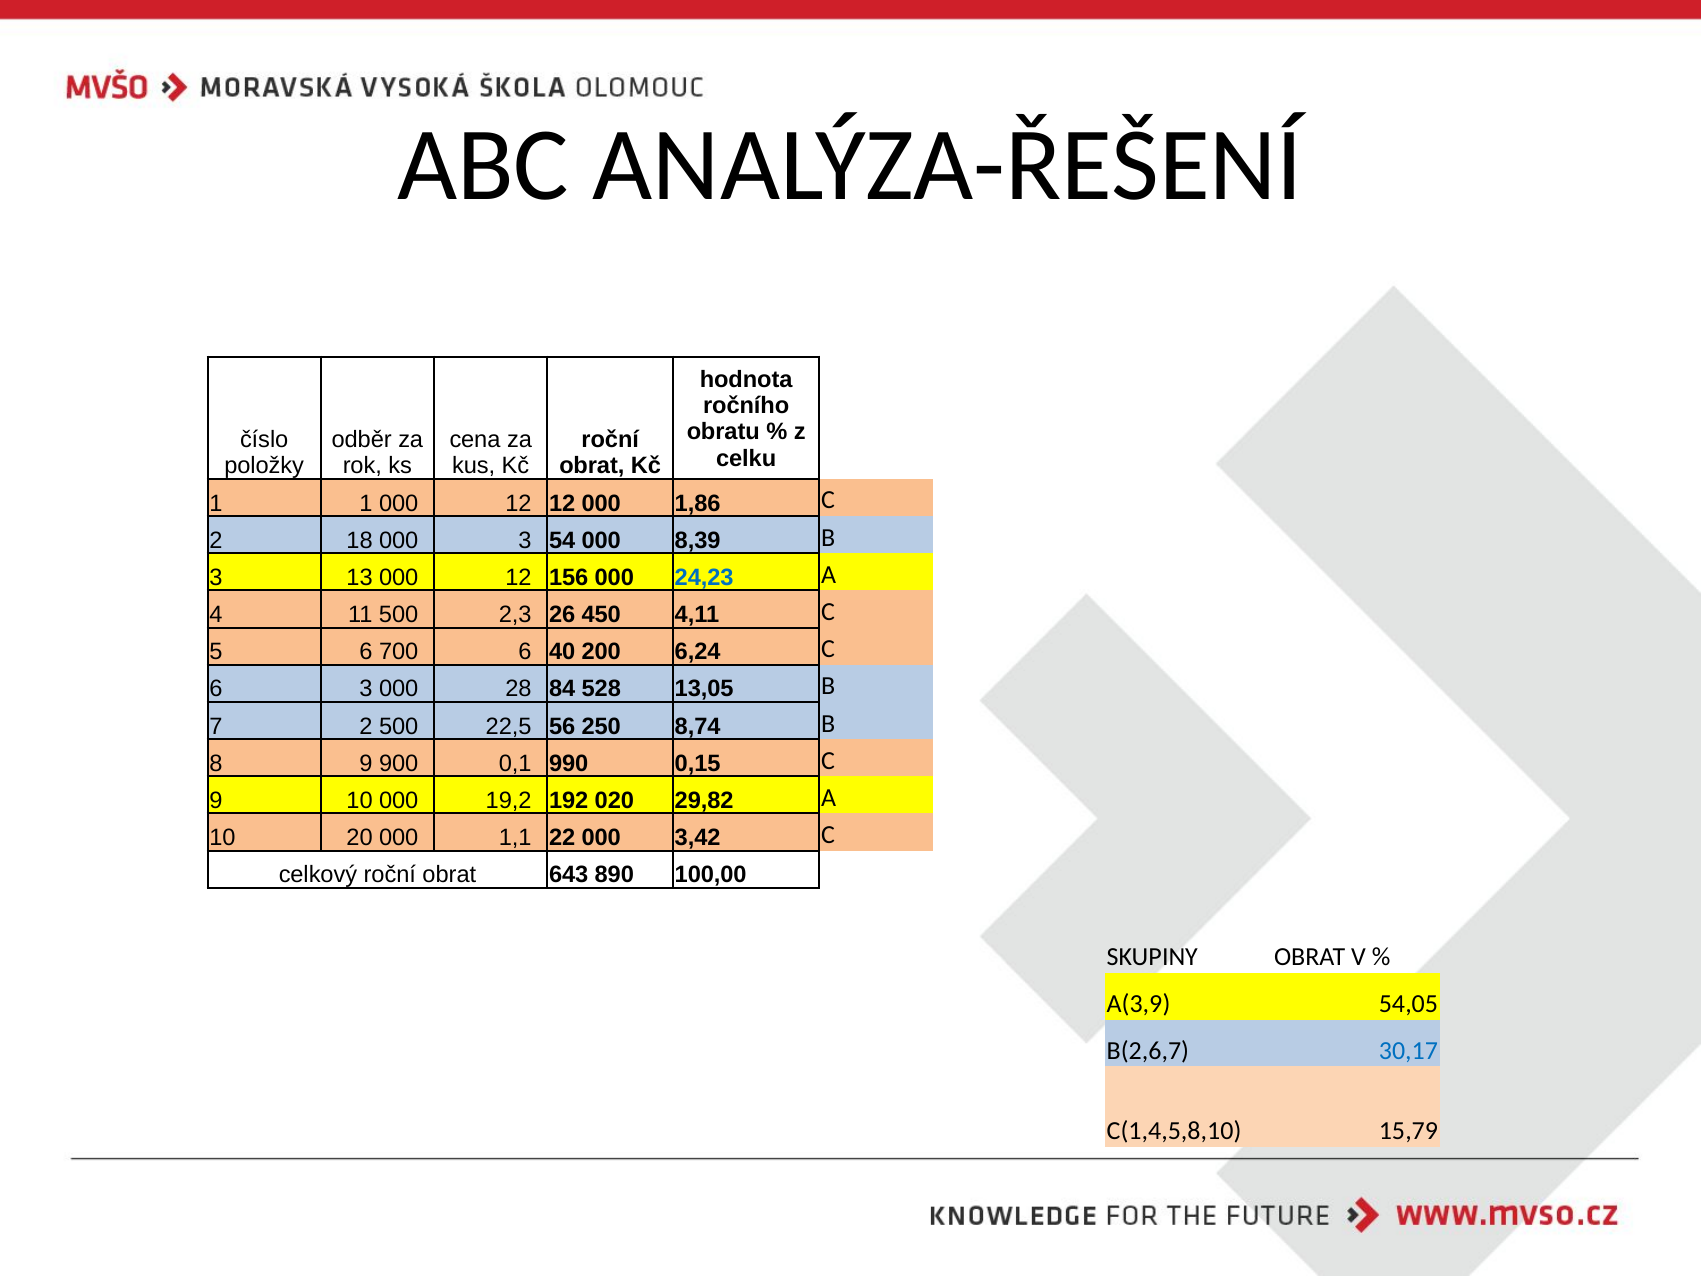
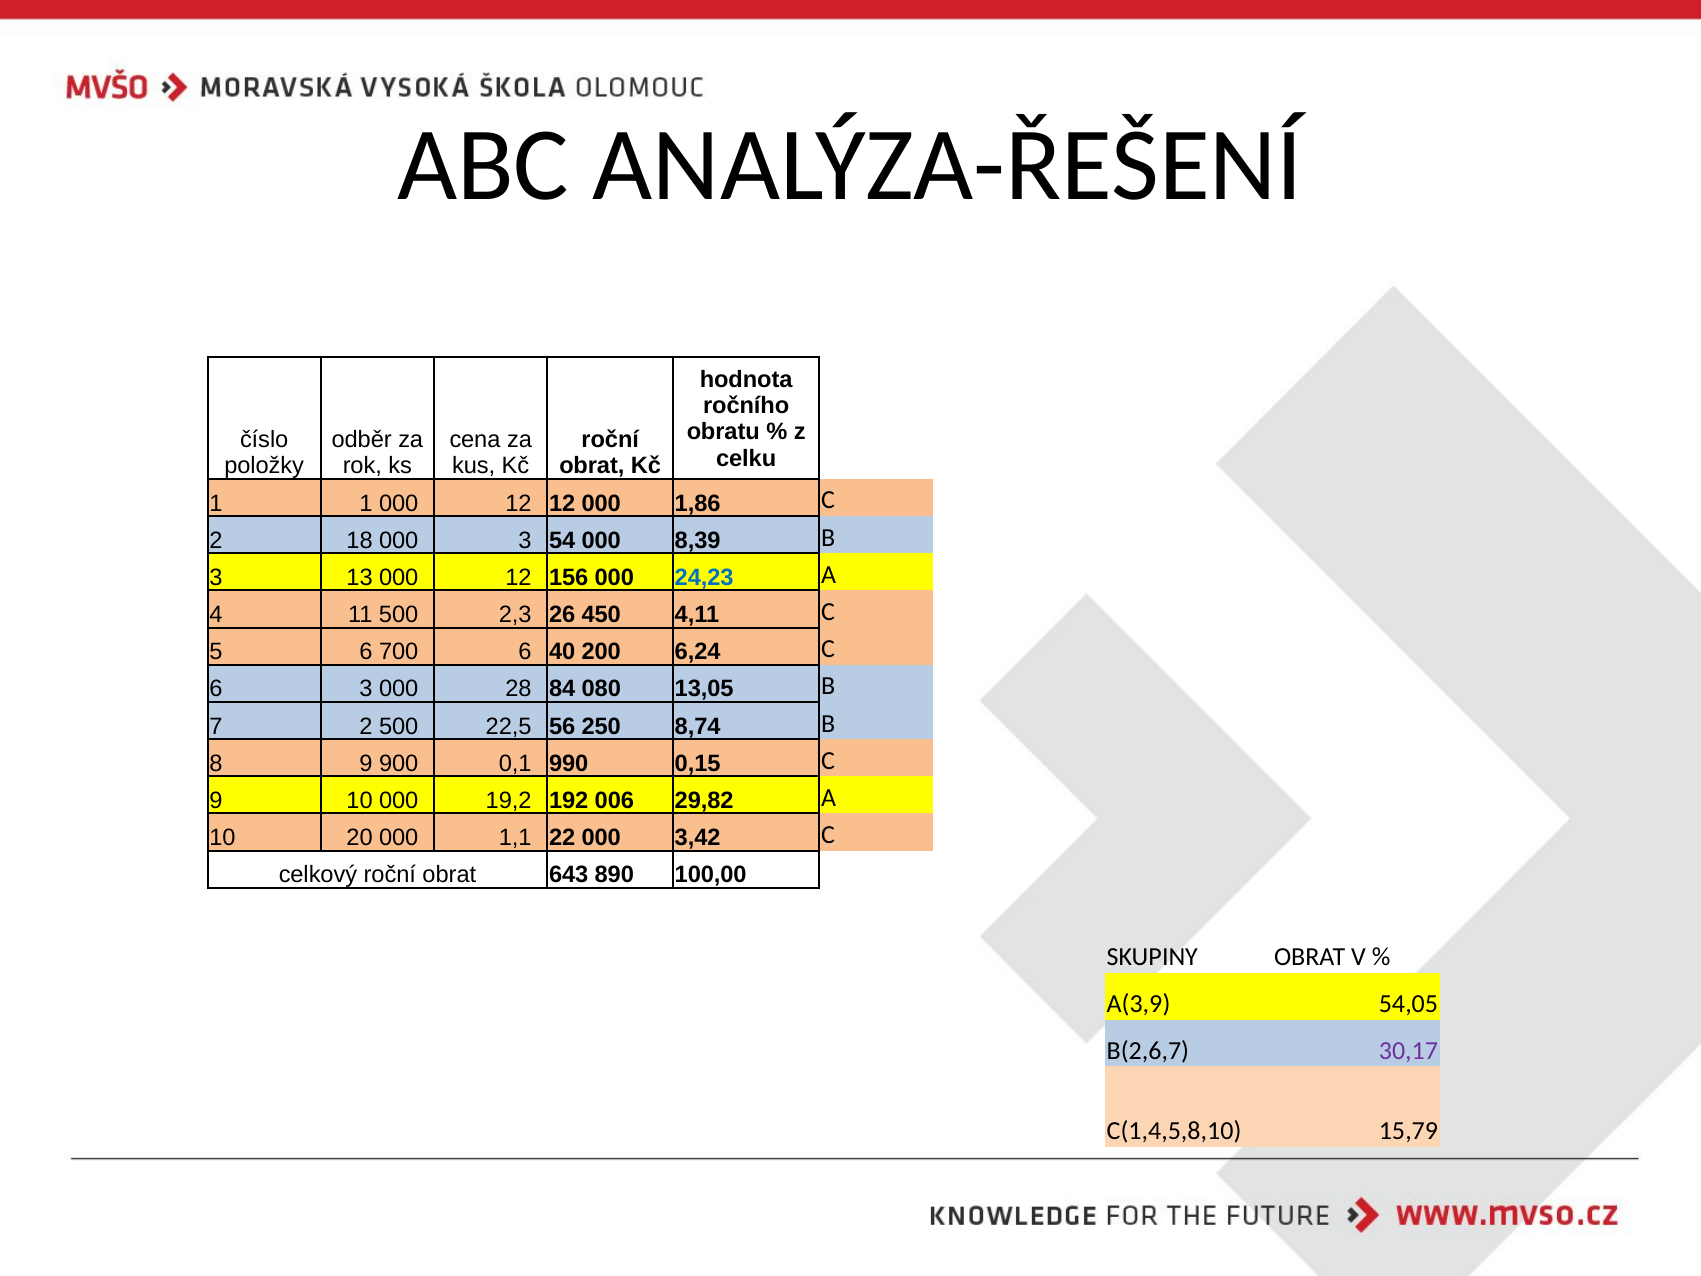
528: 528 -> 080
020: 020 -> 006
30,17 colour: blue -> purple
